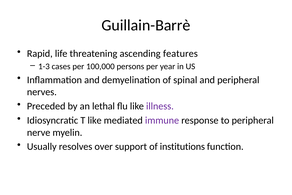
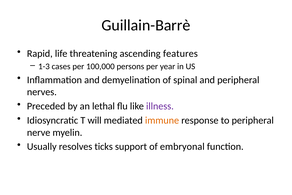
T like: like -> will
immune colour: purple -> orange
over: over -> ticks
institutions: institutions -> embryonal
